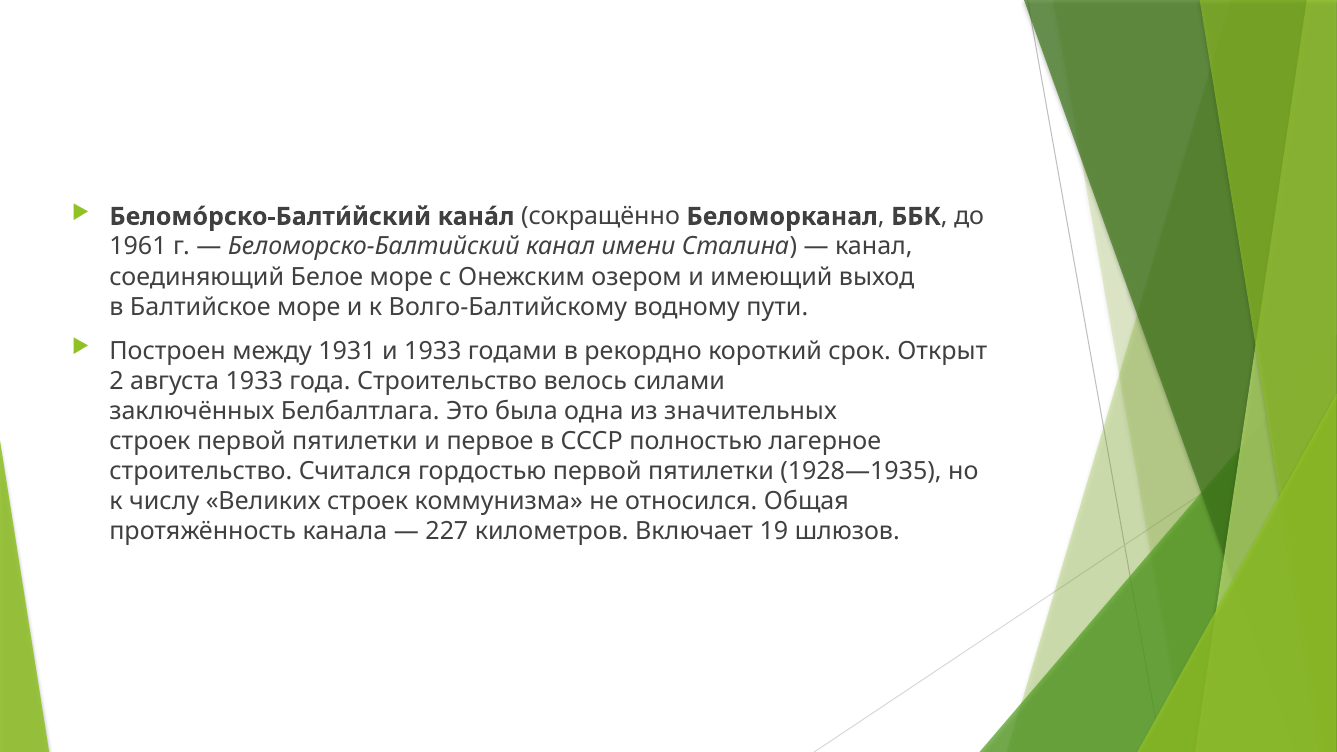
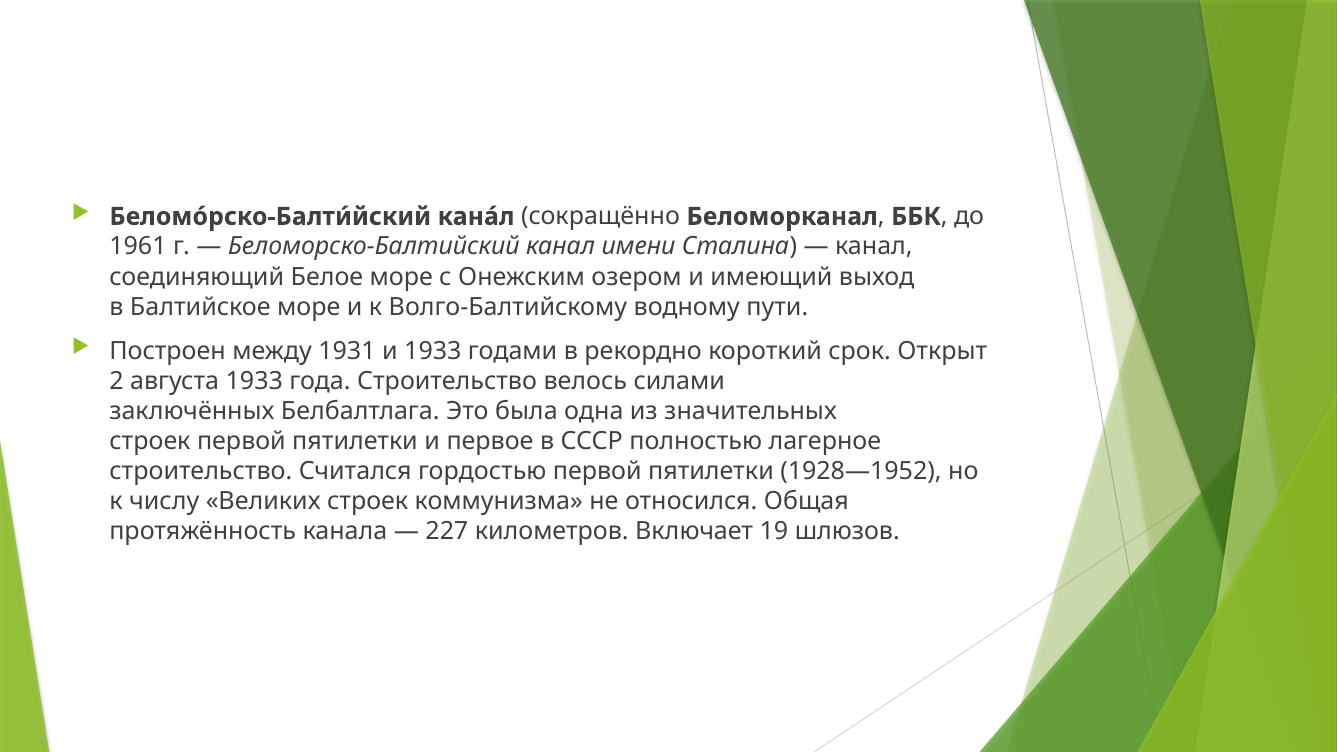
1928—1935: 1928—1935 -> 1928—1952
